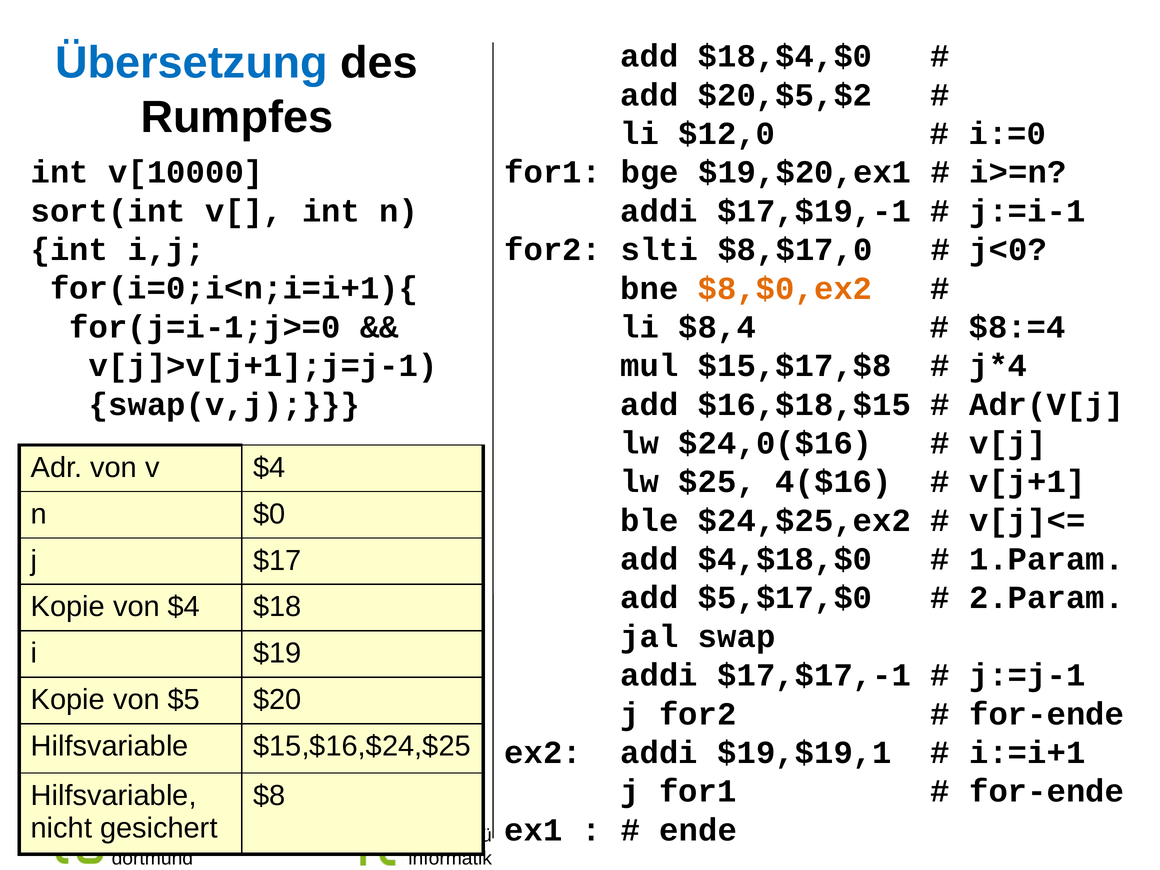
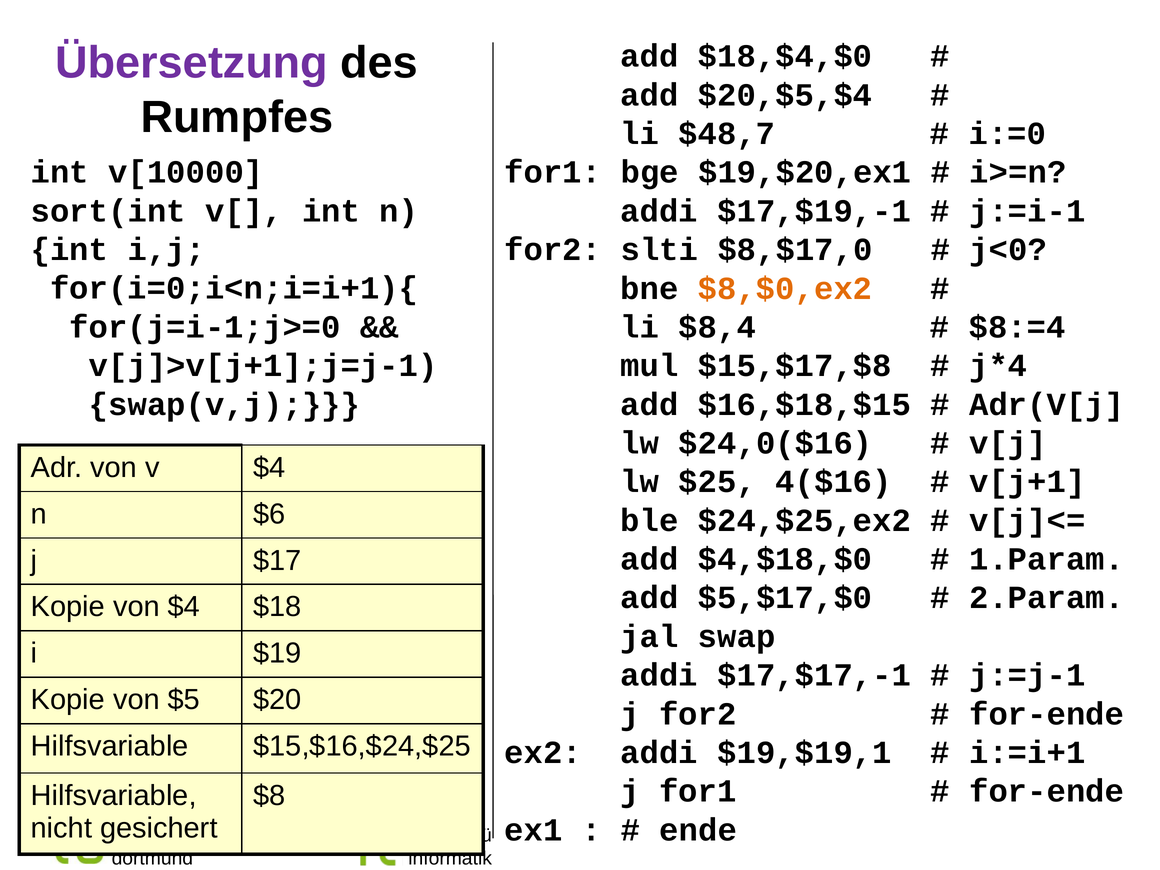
Übersetzung colour: blue -> purple
$20,$5,$2: $20,$5,$2 -> $20,$5,$4
$12,0: $12,0 -> $48,7
$0: $0 -> $6
